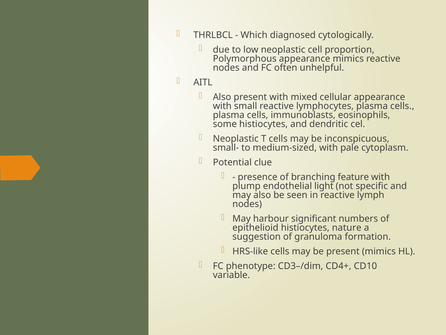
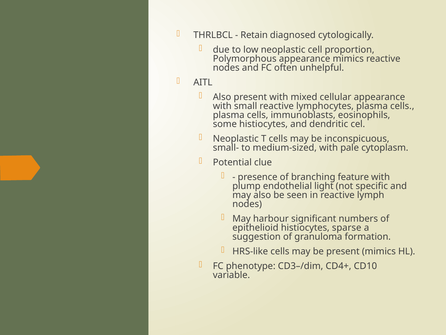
Which: Which -> Retain
nature: nature -> sparse
